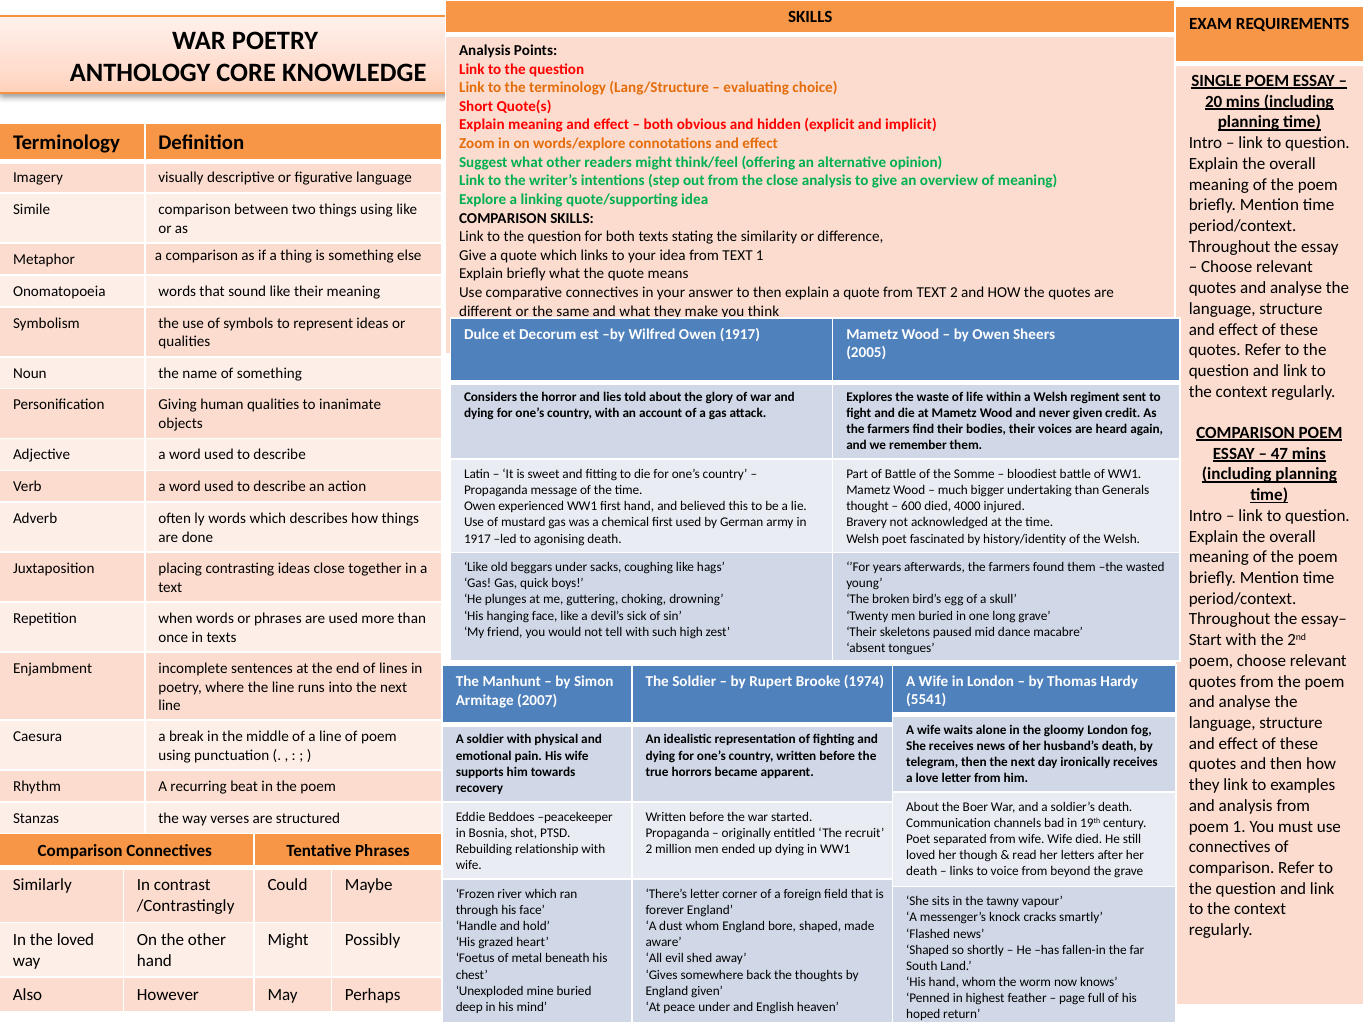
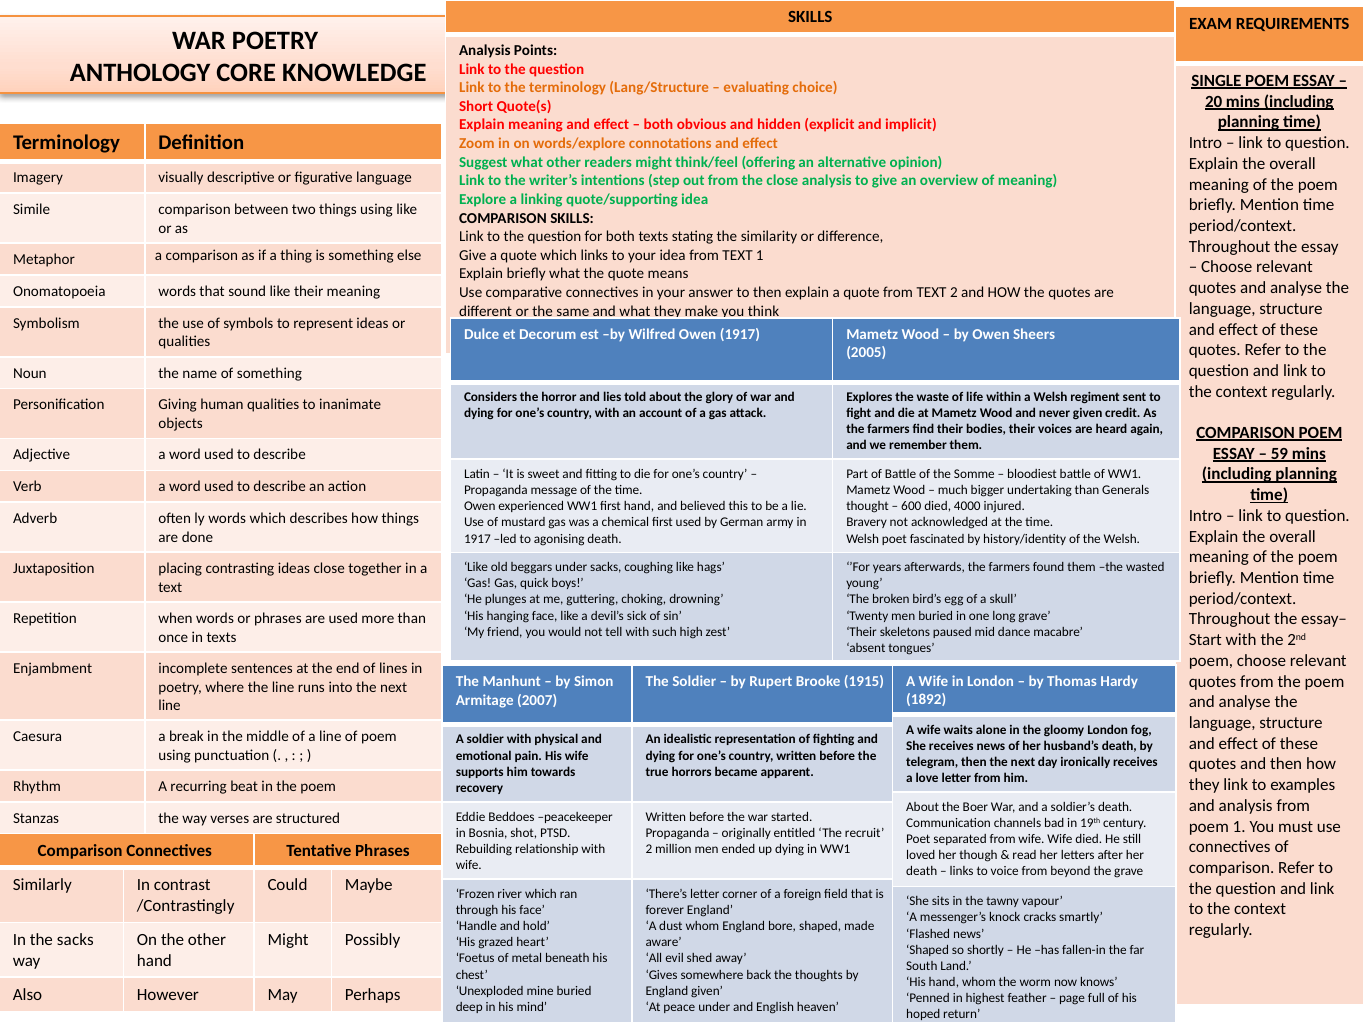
47: 47 -> 59
1974: 1974 -> 1915
5541: 5541 -> 1892
the loved: loved -> sacks
